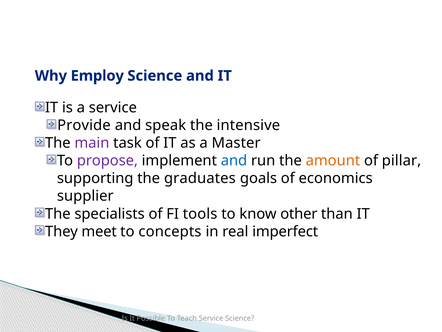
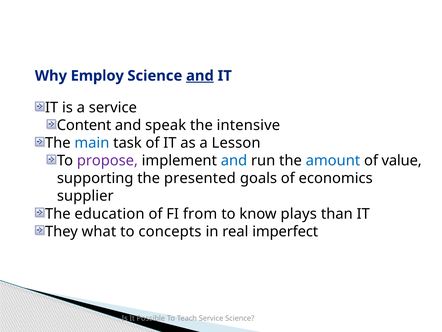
and at (200, 76) underline: none -> present
Provide: Provide -> Content
main colour: purple -> blue
Master: Master -> Lesson
amount colour: orange -> blue
pillar: pillar -> value
graduates: graduates -> presented
specialists: specialists -> education
tools: tools -> from
other: other -> plays
meet: meet -> what
